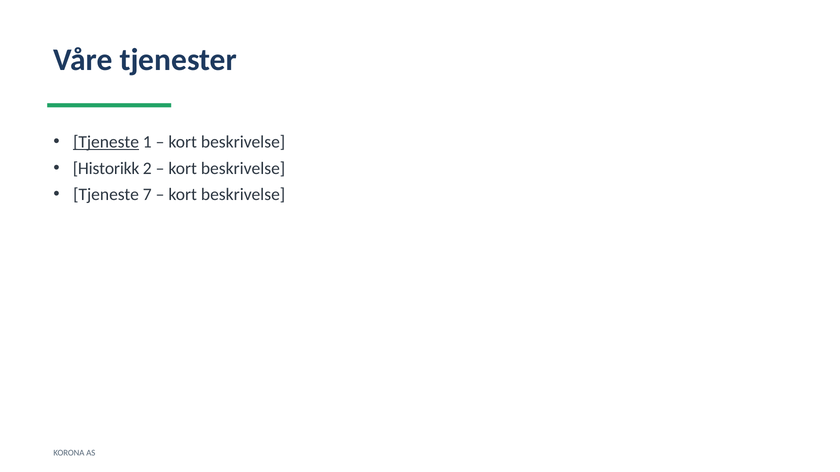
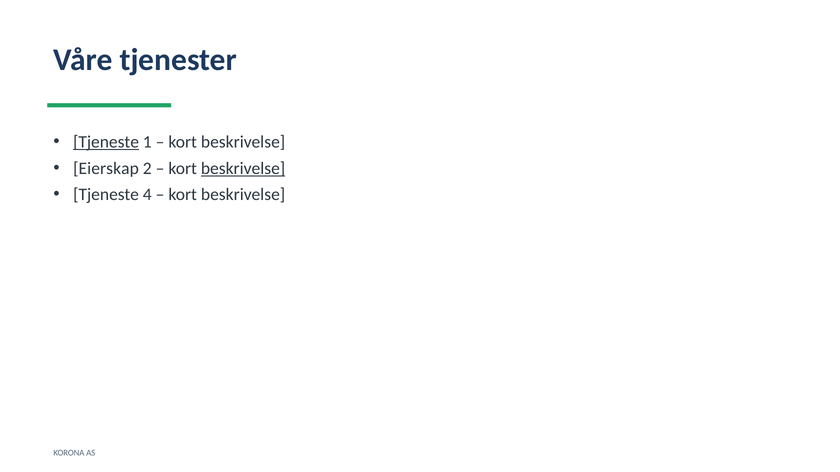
Historikk: Historikk -> Eierskap
beskrivelse at (243, 169) underline: none -> present
7: 7 -> 4
